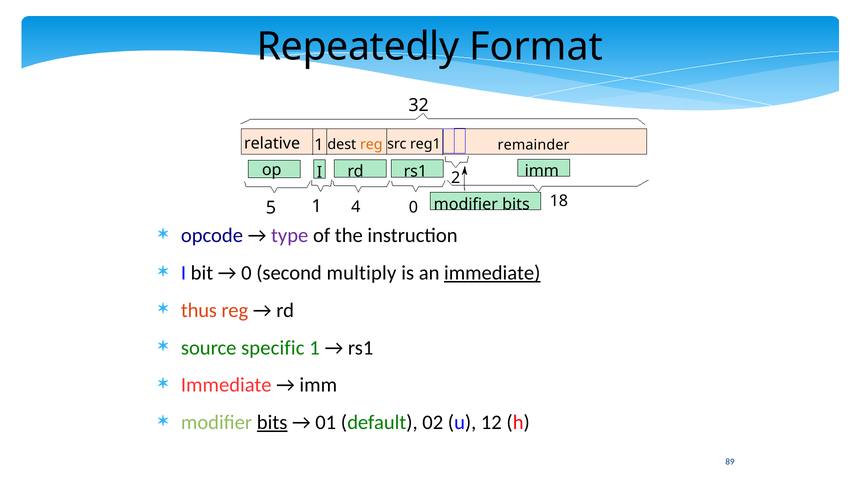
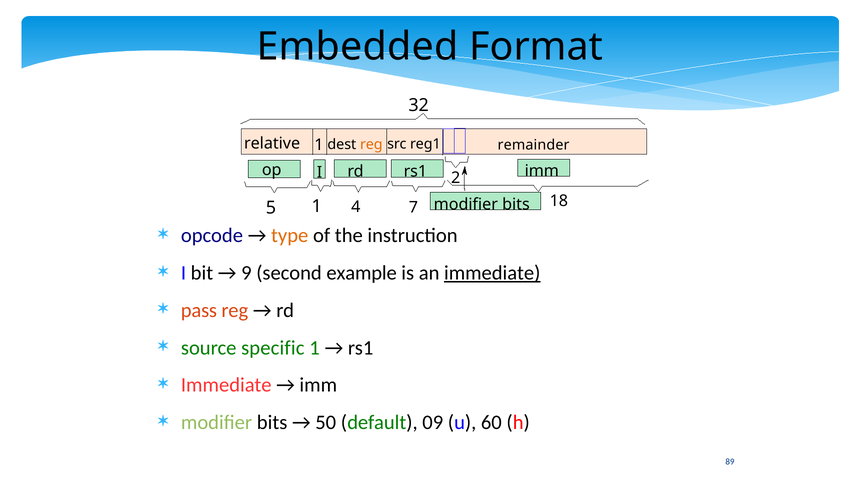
Repeatedly: Repeatedly -> Embedded
4 0: 0 -> 7
type colour: purple -> orange
0 at (246, 273): 0 -> 9
multiply: multiply -> example
thus: thus -> pass
bits at (272, 422) underline: present -> none
01: 01 -> 50
02: 02 -> 09
12: 12 -> 60
